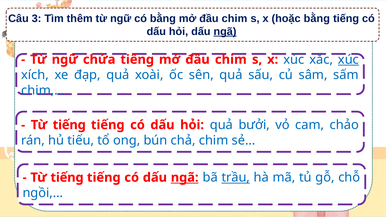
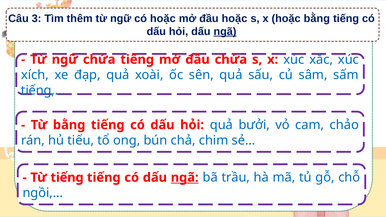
có bằng: bằng -> hoặc
chim at (234, 18): chim -> hoặc
tiếng mở đầu chim: chim -> chứa
xúc at (348, 60) underline: present -> none
chim,…: chim,… -> tiếng,…
tiếng at (69, 125): tiếng -> bằng
trầu underline: present -> none
